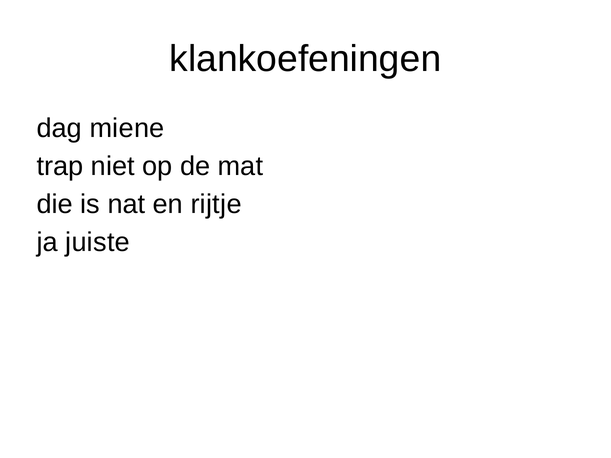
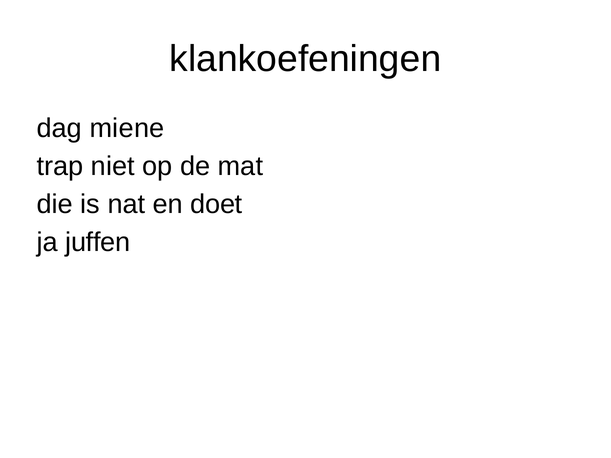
rijtje: rijtje -> doet
juiste: juiste -> juffen
